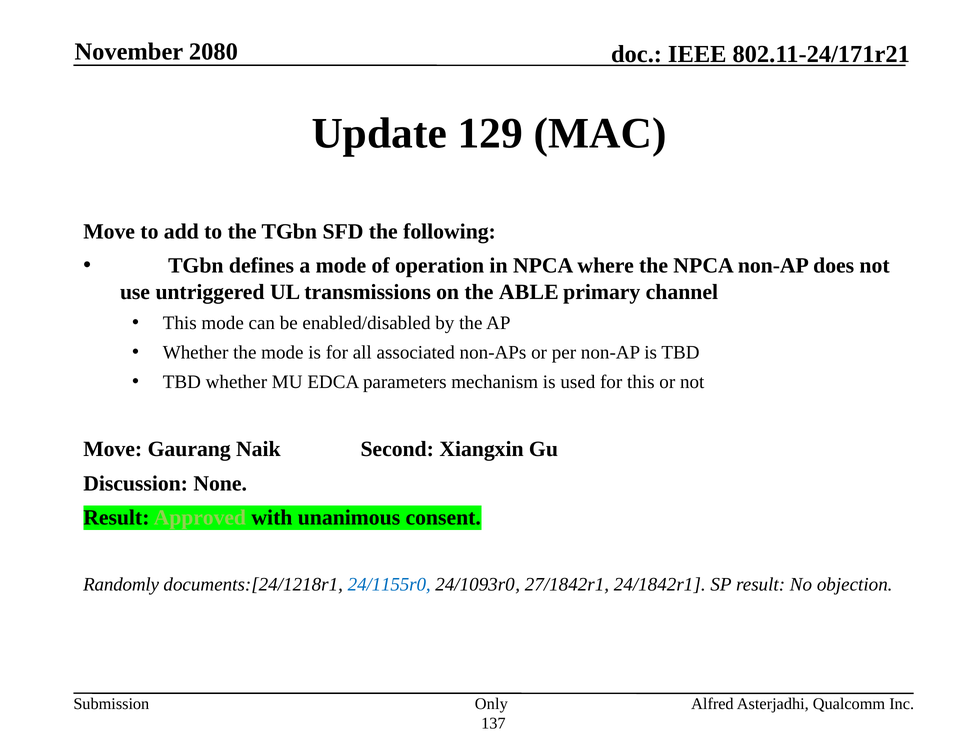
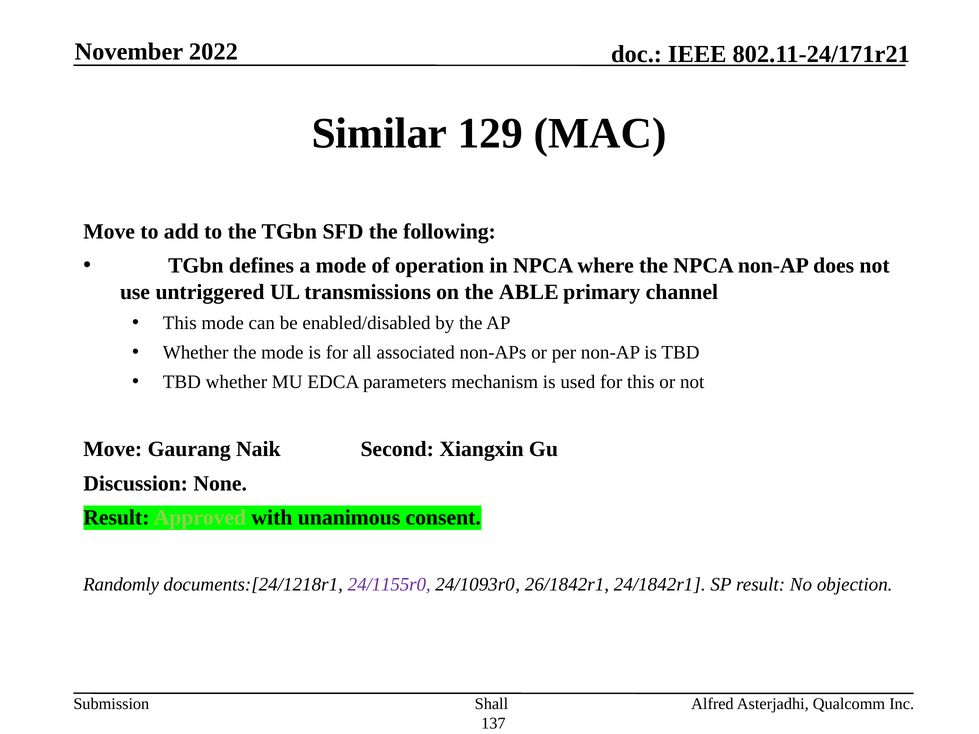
2080: 2080 -> 2022
Update: Update -> Similar
24/1155r0 colour: blue -> purple
27/1842r1: 27/1842r1 -> 26/1842r1
Only: Only -> Shall
